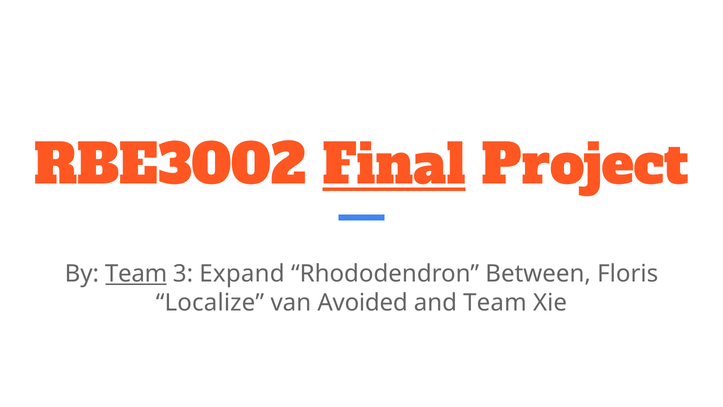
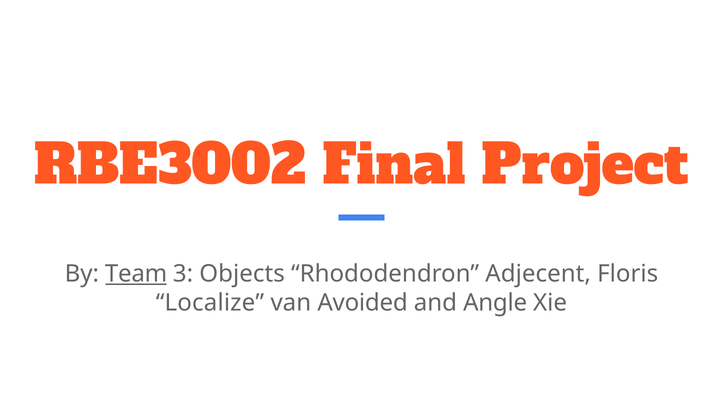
Final underline: present -> none
Expand: Expand -> Objects
Between: Between -> Adjecent
and Team: Team -> Angle
